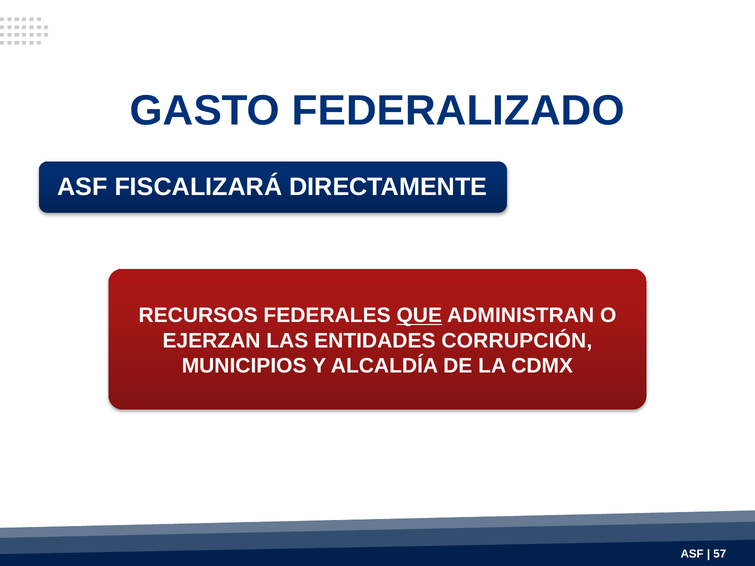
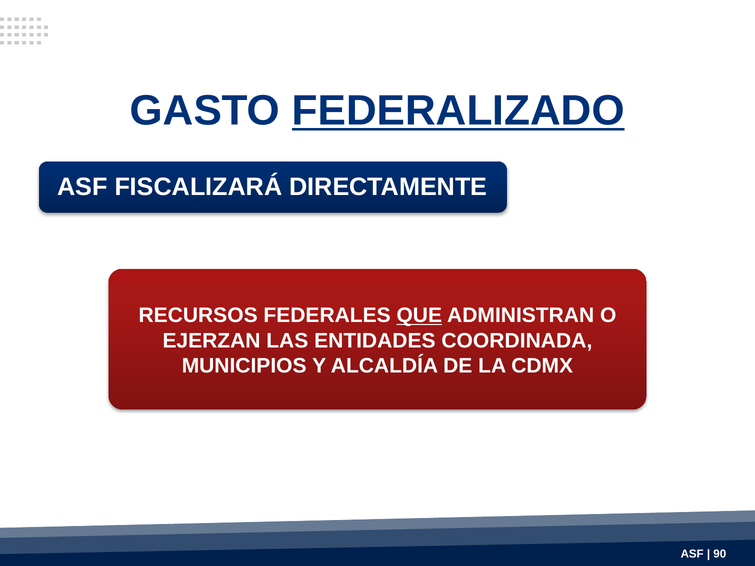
FEDERALIZADO underline: none -> present
CORRUPCIÓN: CORRUPCIÓN -> COORDINADA
57: 57 -> 90
